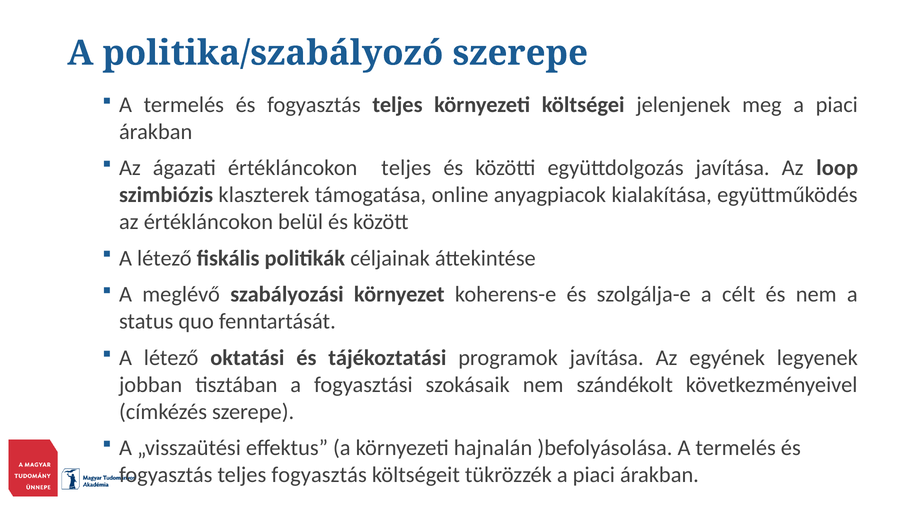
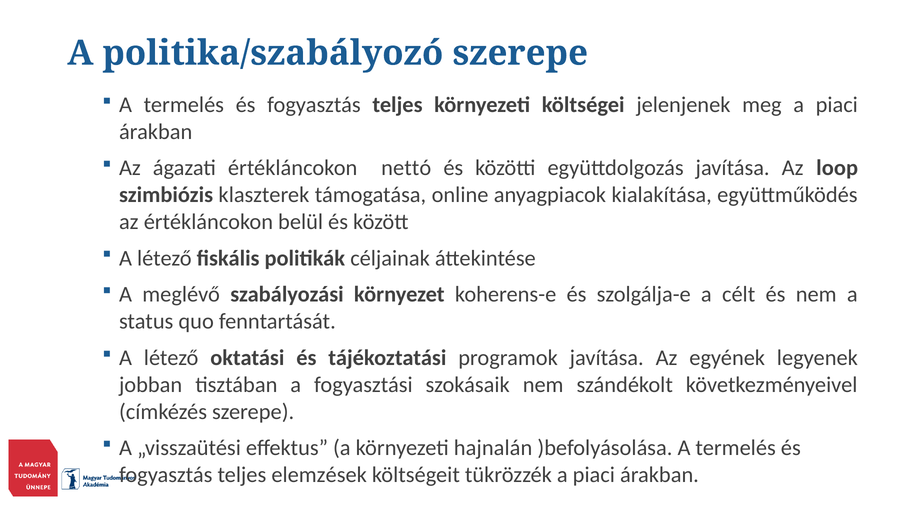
értékláncokon teljes: teljes -> nettó
teljes fogyasztás: fogyasztás -> elemzések
